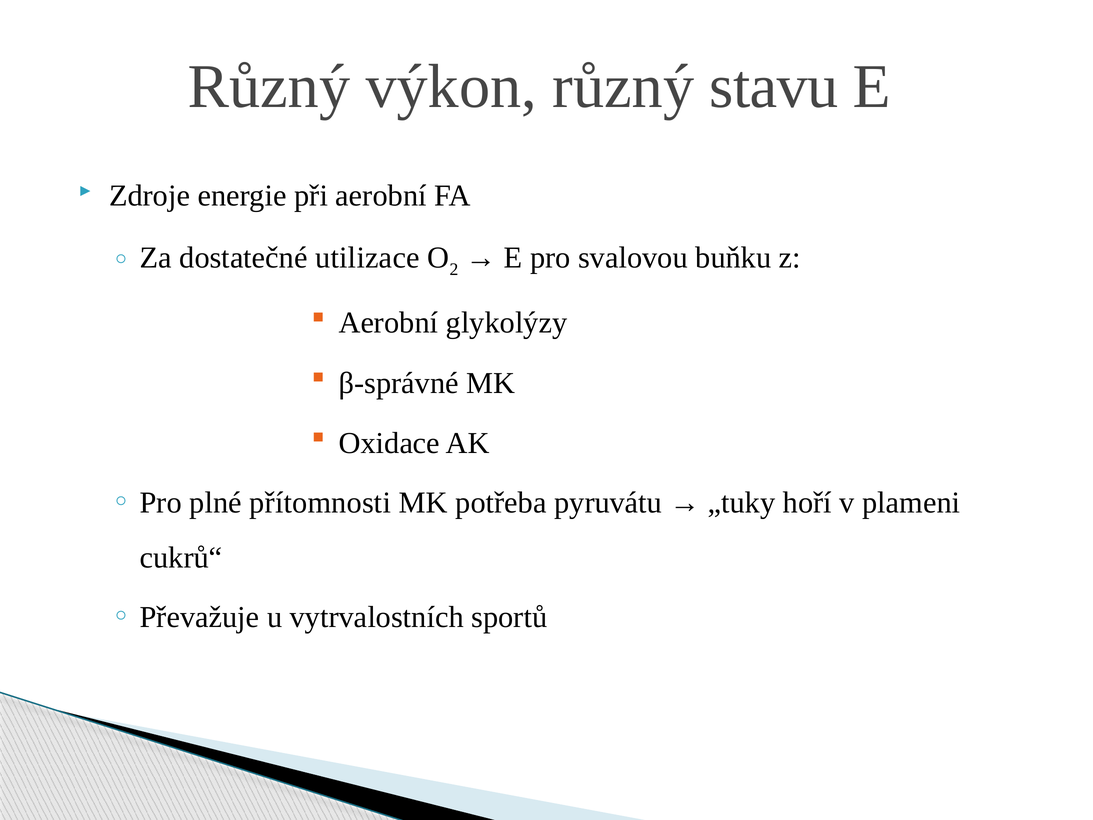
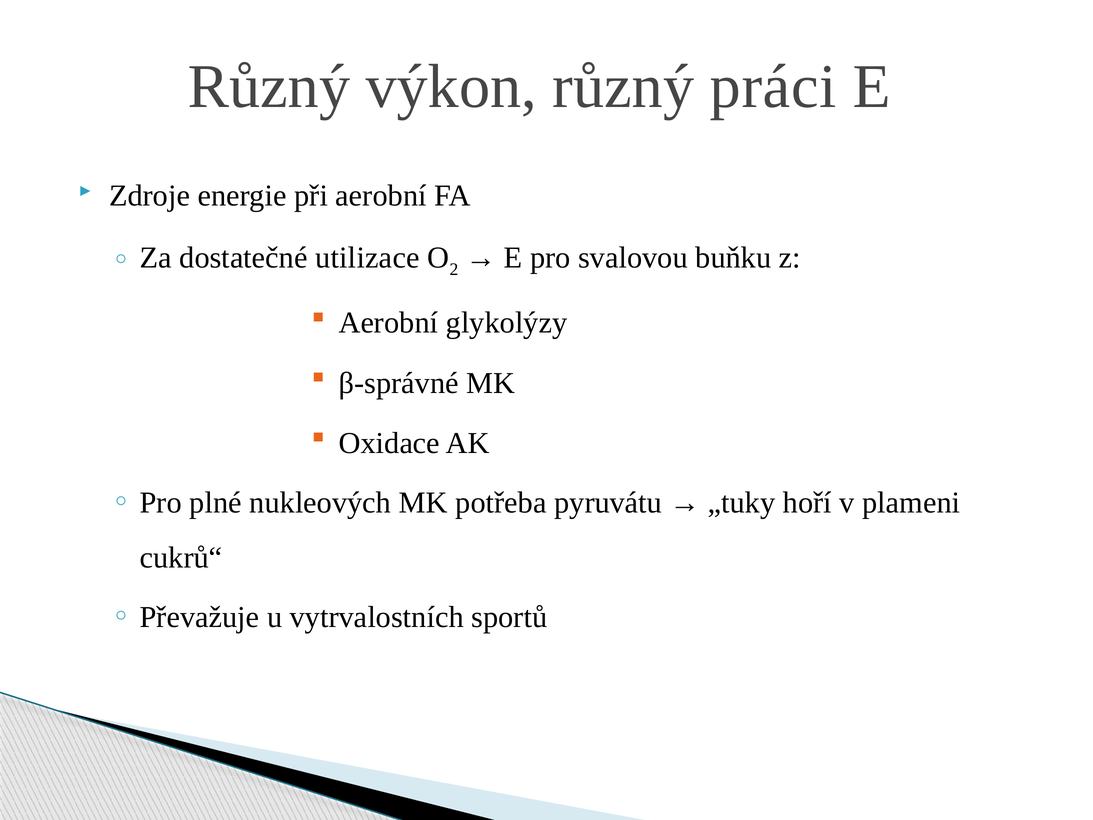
stavu: stavu -> práci
přítomnosti: přítomnosti -> nukleových
